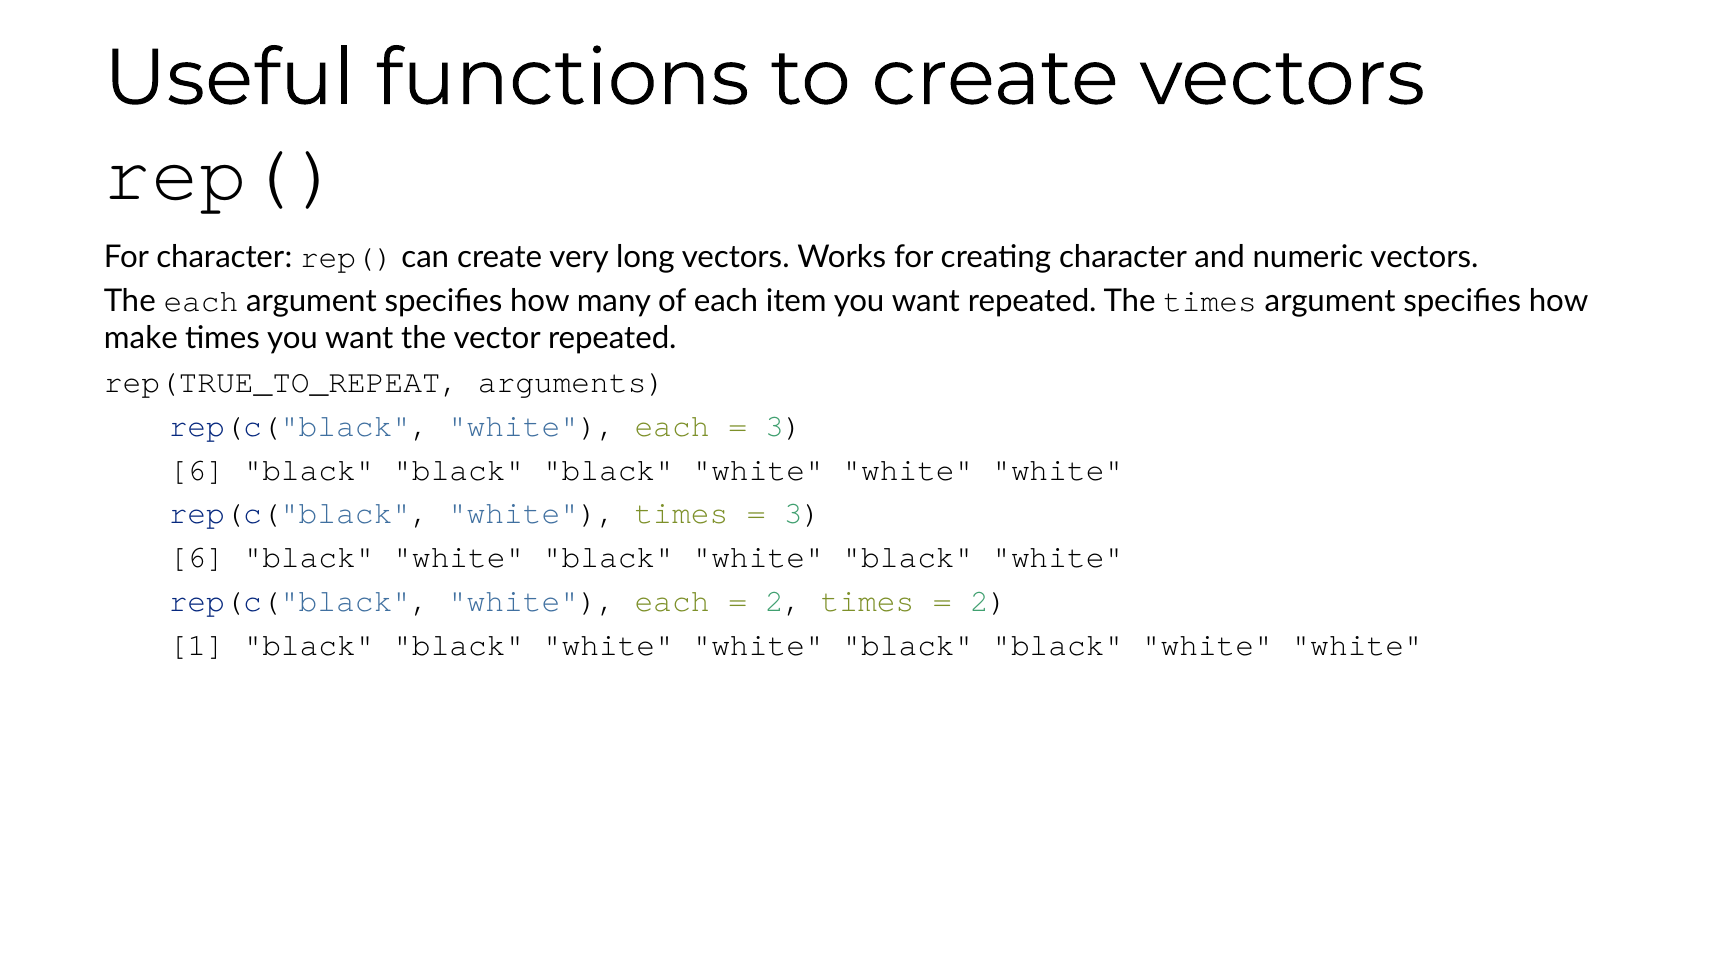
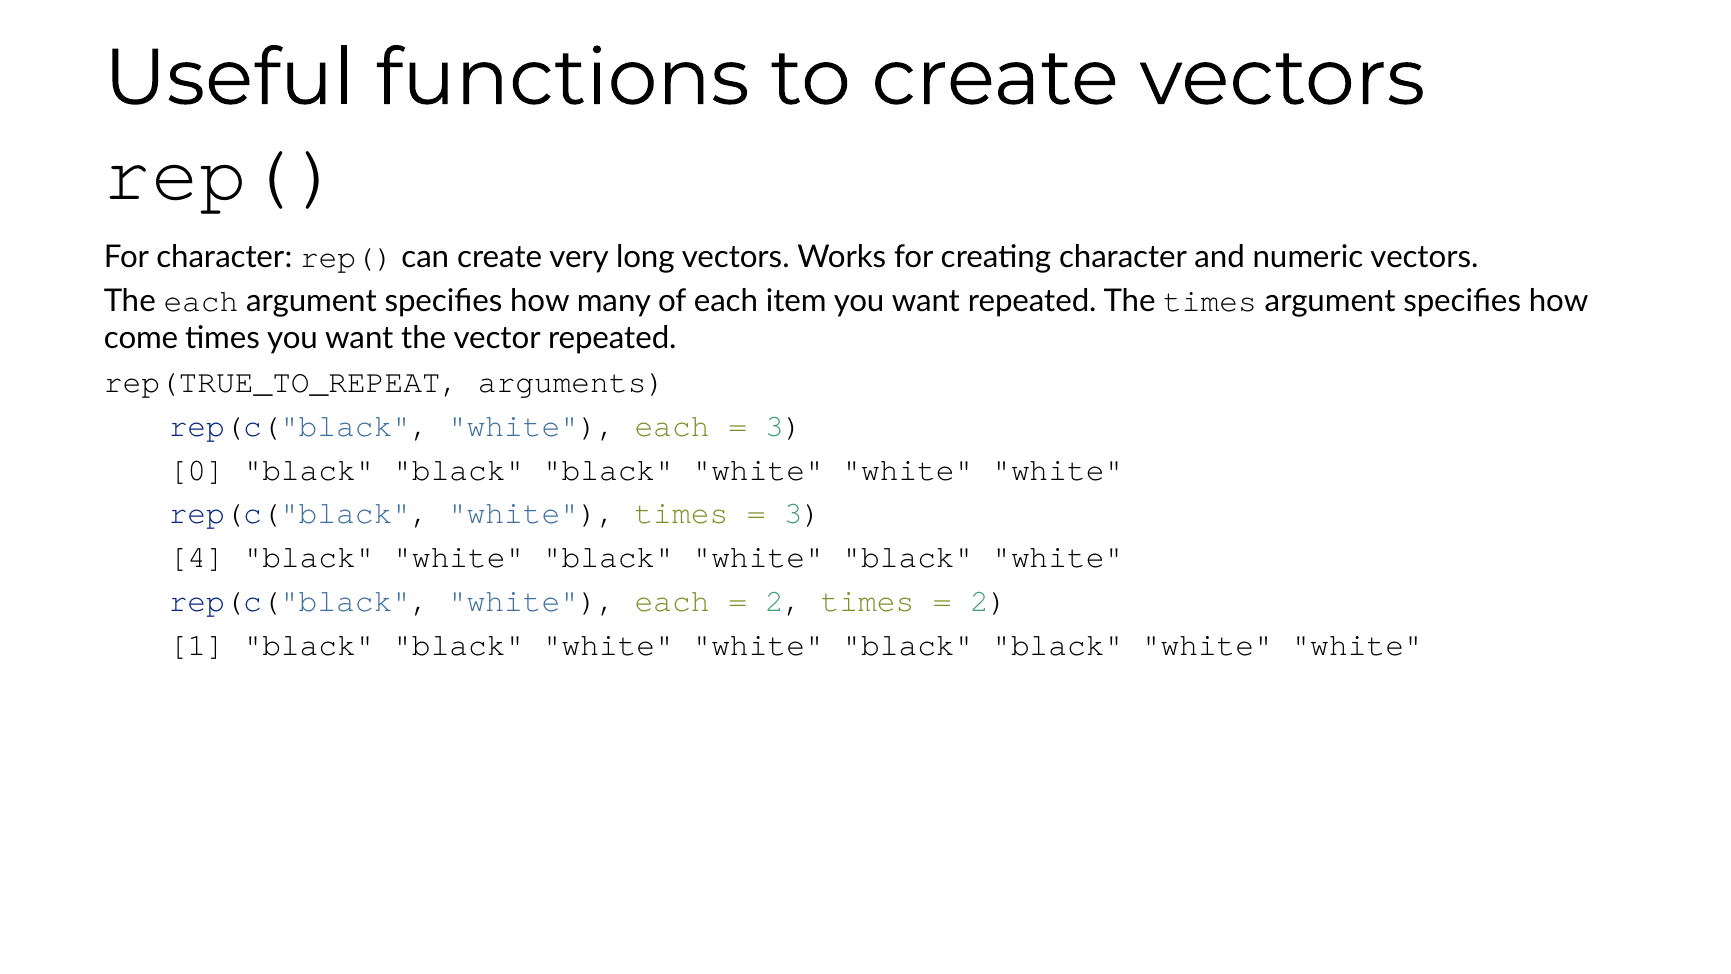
make: make -> come
6 at (197, 470): 6 -> 0
6 at (197, 557): 6 -> 4
